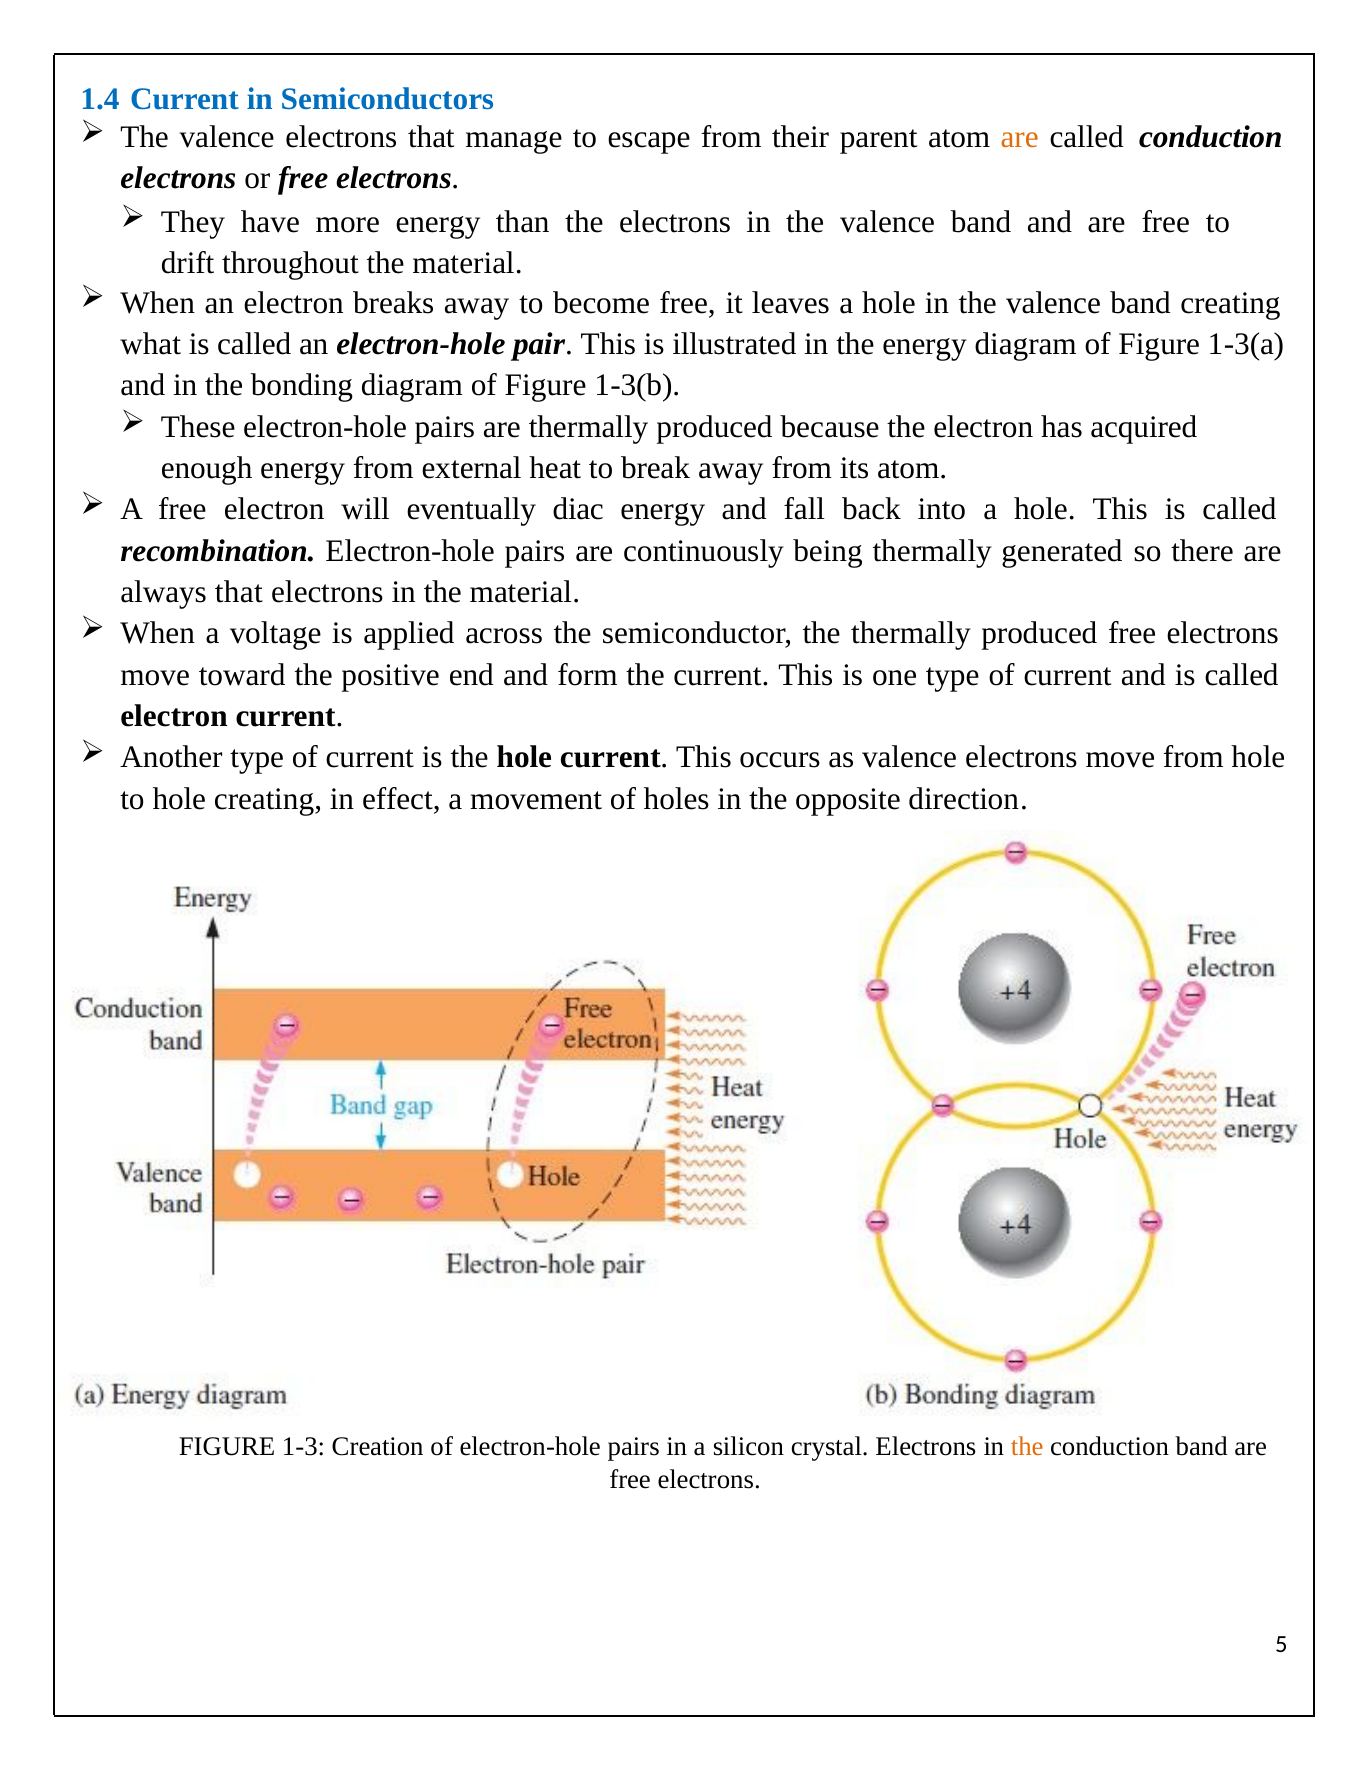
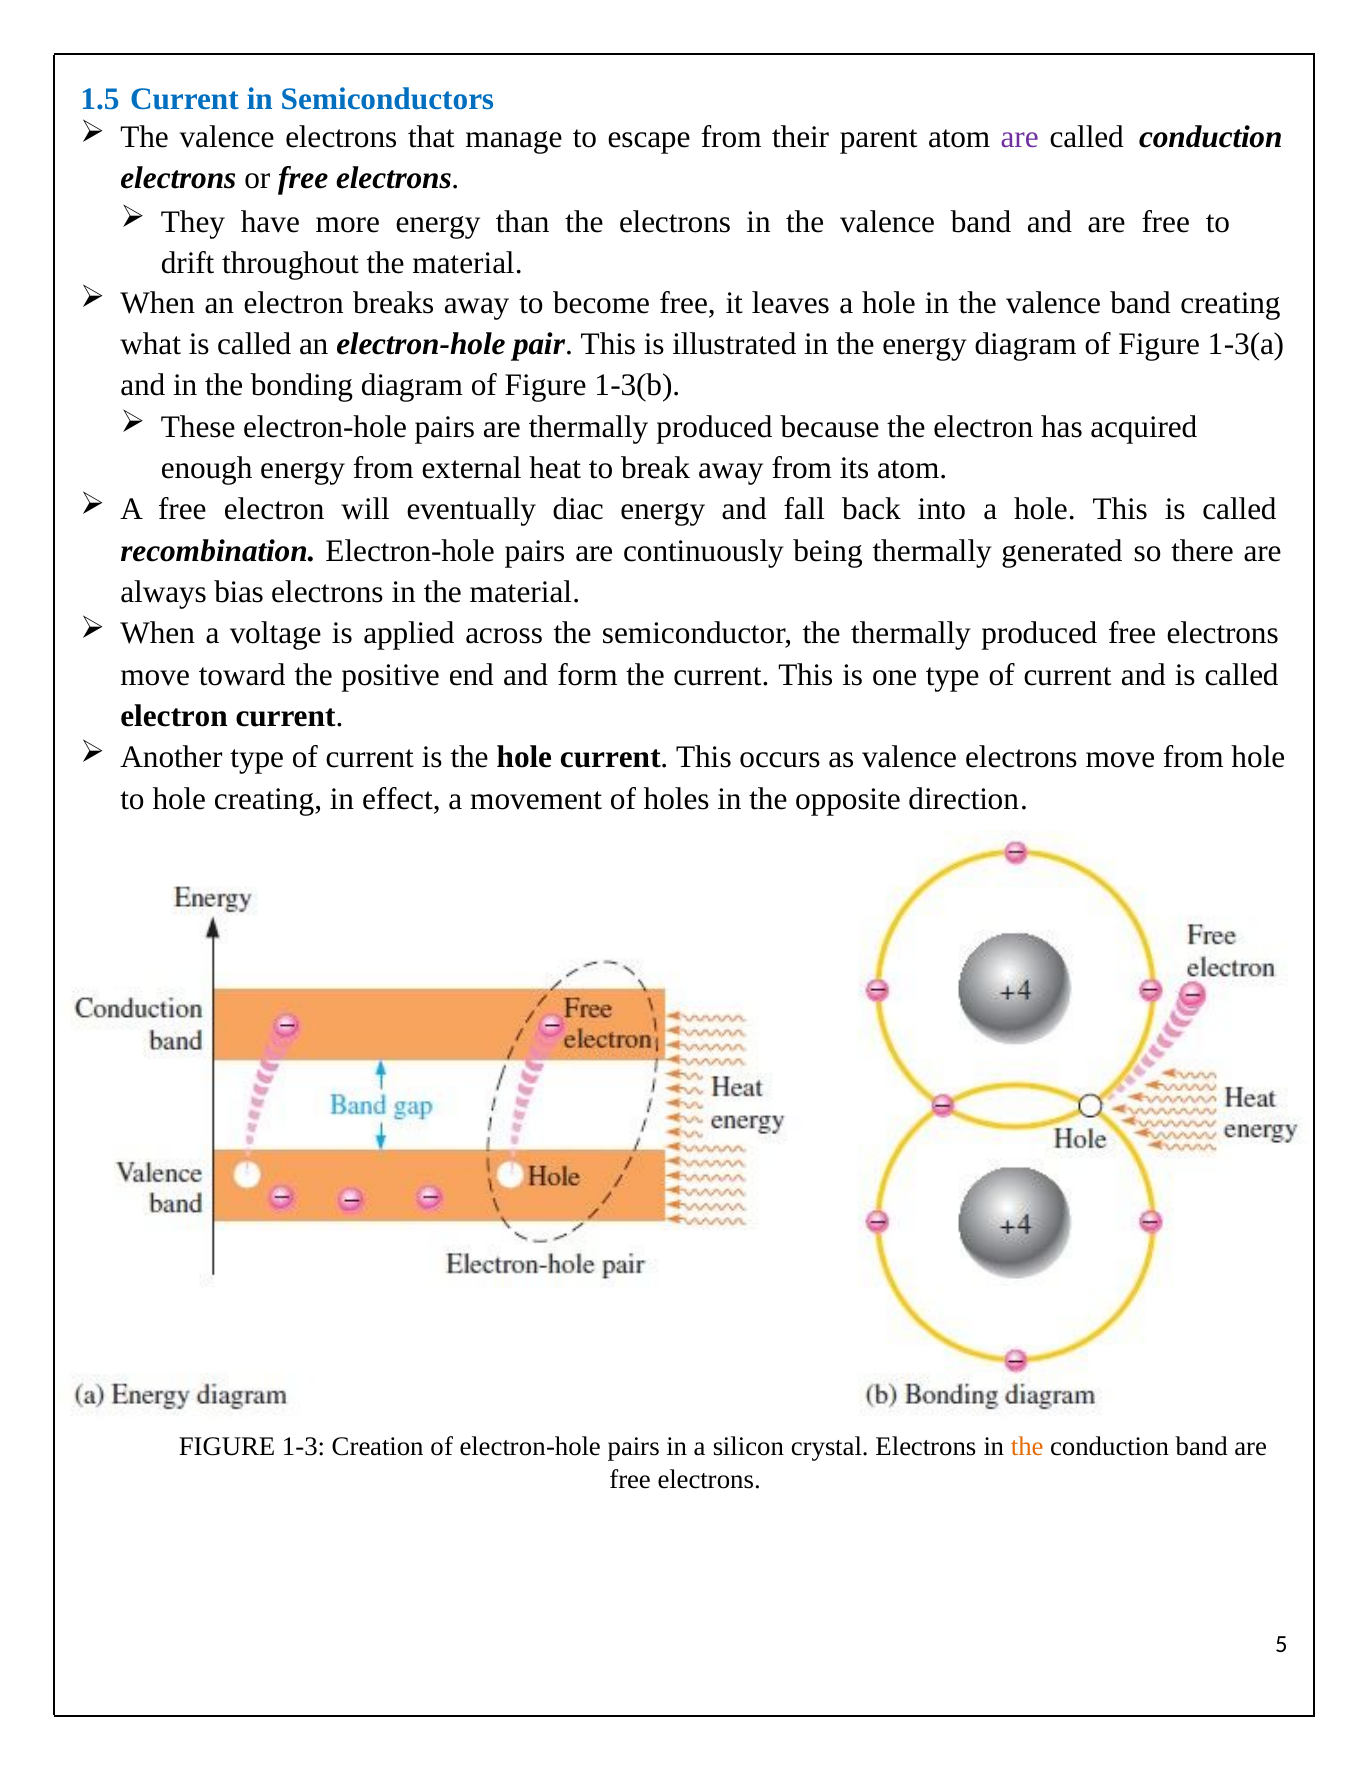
1.4: 1.4 -> 1.5
are at (1020, 137) colour: orange -> purple
always that: that -> bias
